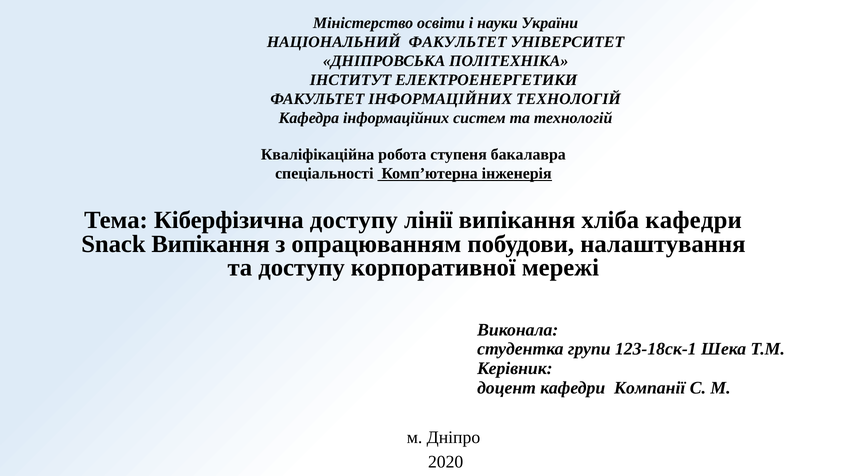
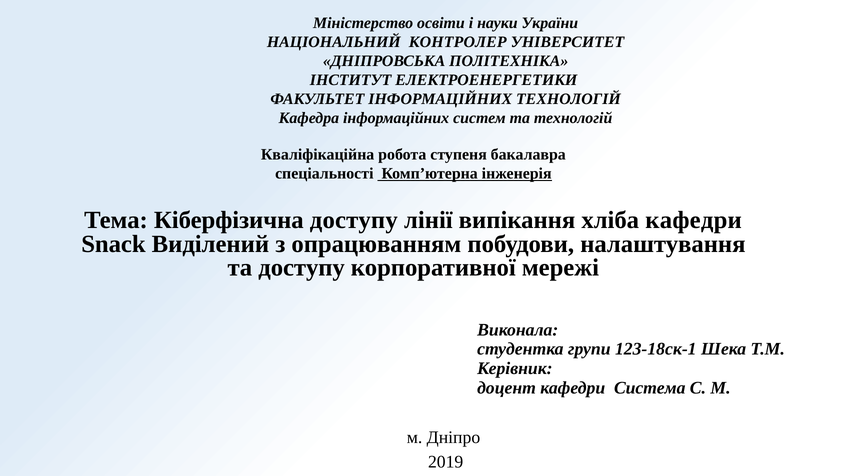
НАЦІОНАЛЬНИЙ ФАКУЛЬТЕТ: ФАКУЛЬТЕТ -> КОНТРОЛЕР
Snack Випікання: Випікання -> Виділений
Компанії: Компанії -> Система
2020: 2020 -> 2019
